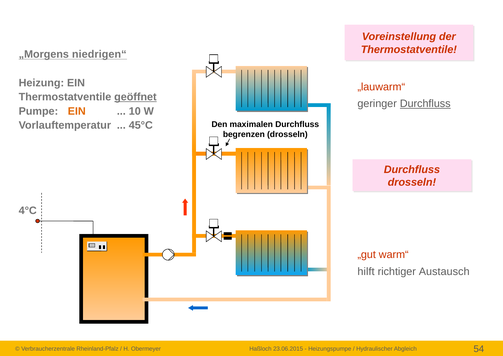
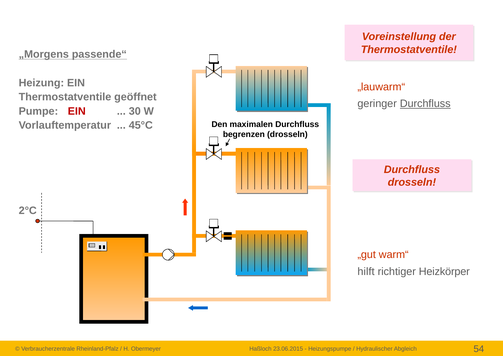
niedrigen“: niedrigen“ -> passende“
geöffnet underline: present -> none
EIN at (77, 111) colour: orange -> red
10: 10 -> 30
4°C: 4°C -> 2°C
Austausch: Austausch -> Heizkörper
